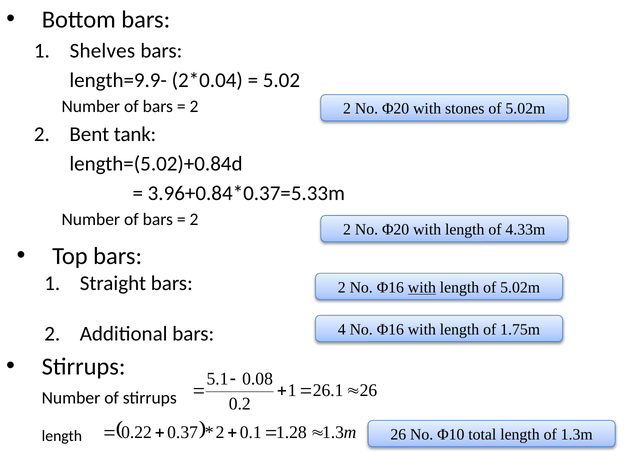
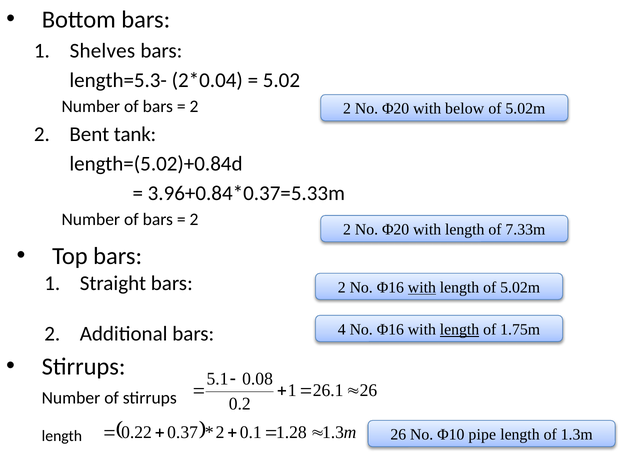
length=9.9-: length=9.9- -> length=5.3-
stones: stones -> below
4.33m: 4.33m -> 7.33m
length at (459, 330) underline: none -> present
total: total -> pipe
